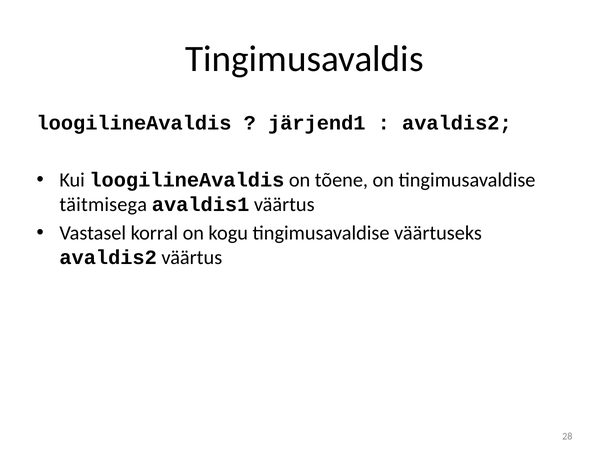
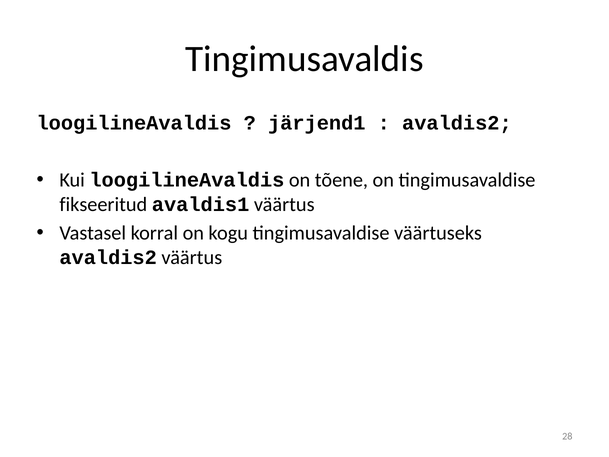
täitmisega: täitmisega -> fikseeritud
